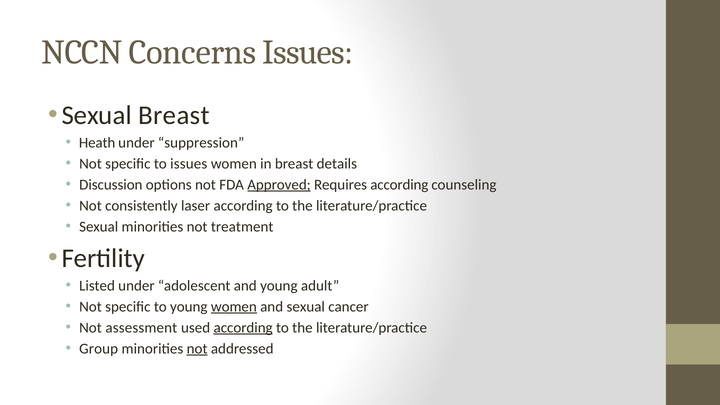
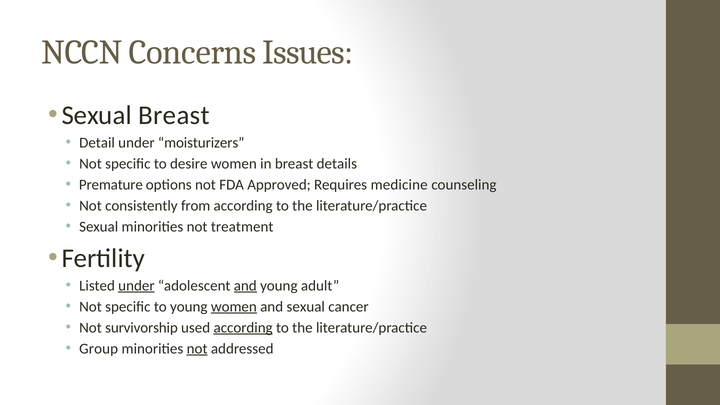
Heath: Heath -> Detail
suppression: suppression -> moisturizers
to issues: issues -> desire
Discussion: Discussion -> Premature
Approved underline: present -> none
Requires according: according -> medicine
laser: laser -> from
under at (136, 286) underline: none -> present
and at (245, 286) underline: none -> present
assessment: assessment -> survivorship
